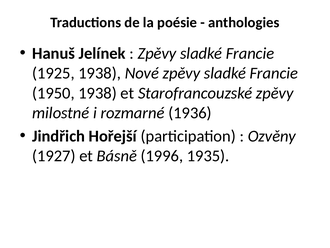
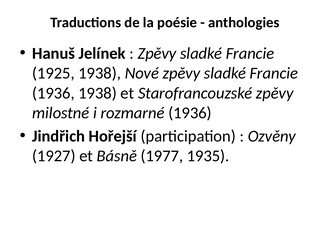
1950 at (53, 93): 1950 -> 1936
1996: 1996 -> 1977
